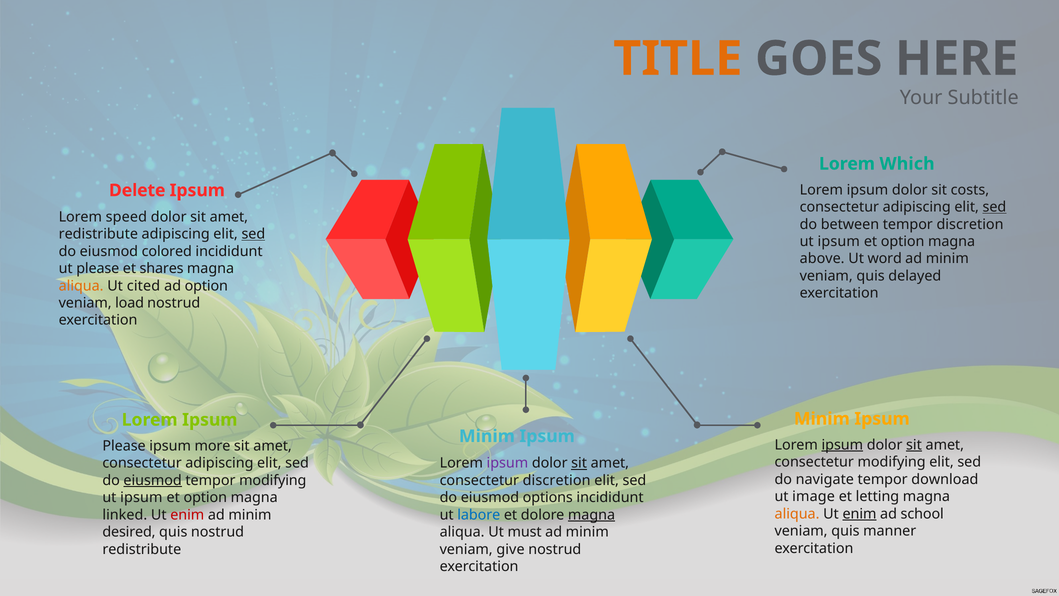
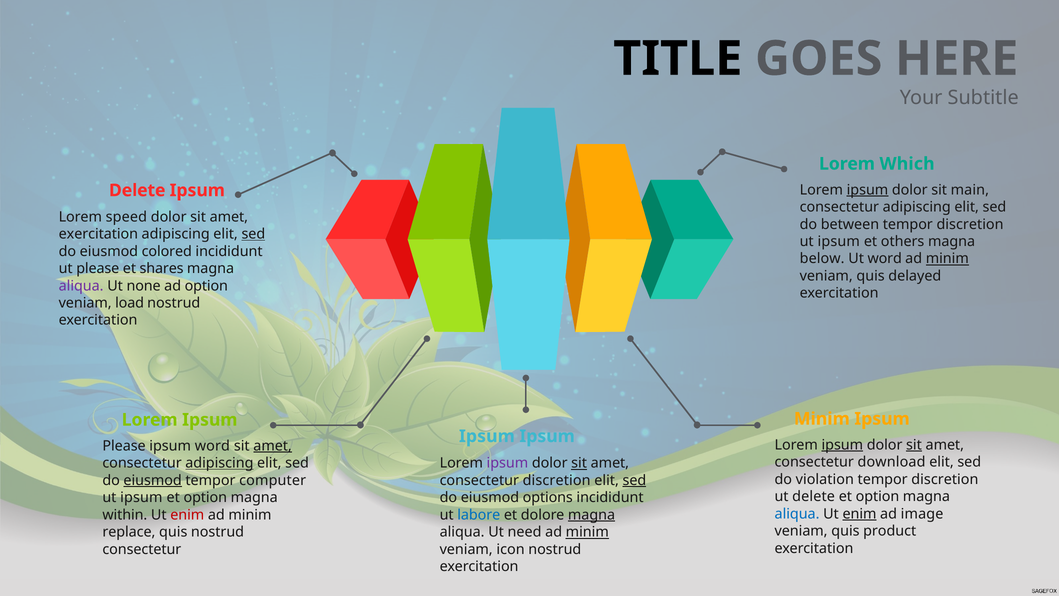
TITLE colour: orange -> black
ipsum at (867, 190) underline: none -> present
costs: costs -> main
sed at (994, 207) underline: present -> none
redistribute at (98, 234): redistribute -> exercitation
option at (903, 241): option -> others
above: above -> below
minim at (947, 259) underline: none -> present
aliqua at (81, 286) colour: orange -> purple
cited: cited -> none
Minim at (487, 436): Minim -> Ipsum
ipsum more: more -> word
amet at (273, 446) underline: none -> present
consectetur modifying: modifying -> download
adipiscing at (219, 463) underline: none -> present
navigate: navigate -> violation
download at (945, 479): download -> discretion
tempor modifying: modifying -> computer
sed at (634, 480) underline: none -> present
ut image: image -> delete
letting at (877, 496): letting -> option
aliqua at (797, 514) colour: orange -> blue
school: school -> image
linked: linked -> within
manner: manner -> product
desired: desired -> replace
must: must -> need
minim at (587, 532) underline: none -> present
redistribute at (142, 549): redistribute -> consectetur
give: give -> icon
